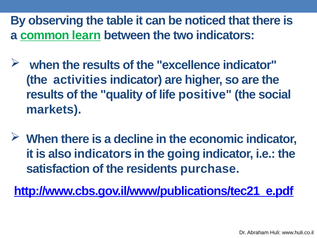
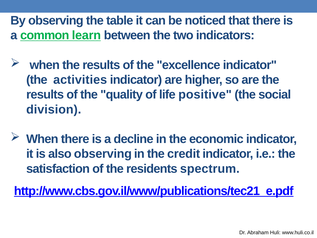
markets: markets -> division
also indicators: indicators -> observing
going: going -> credit
purchase: purchase -> spectrum
